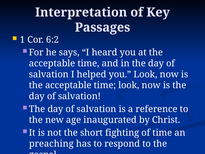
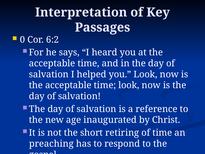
1: 1 -> 0
fighting: fighting -> retiring
